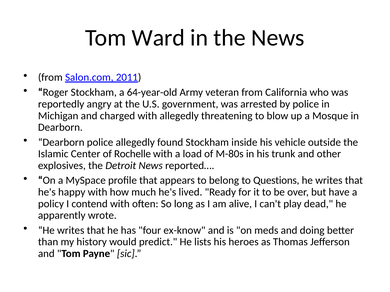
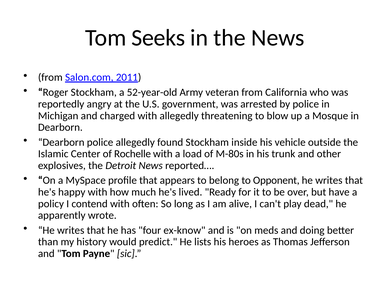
Ward: Ward -> Seeks
64-year-old: 64-year-old -> 52-year-old
Questions: Questions -> Opponent
